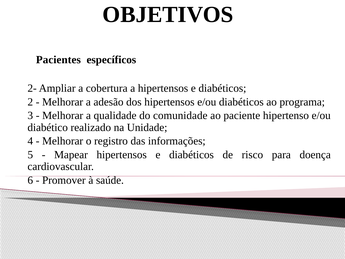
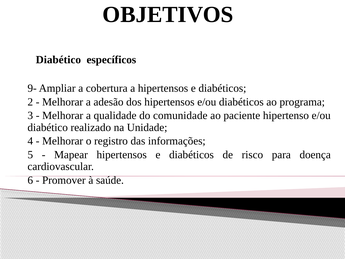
Pacientes at (58, 60): Pacientes -> Diabético
2-: 2- -> 9-
